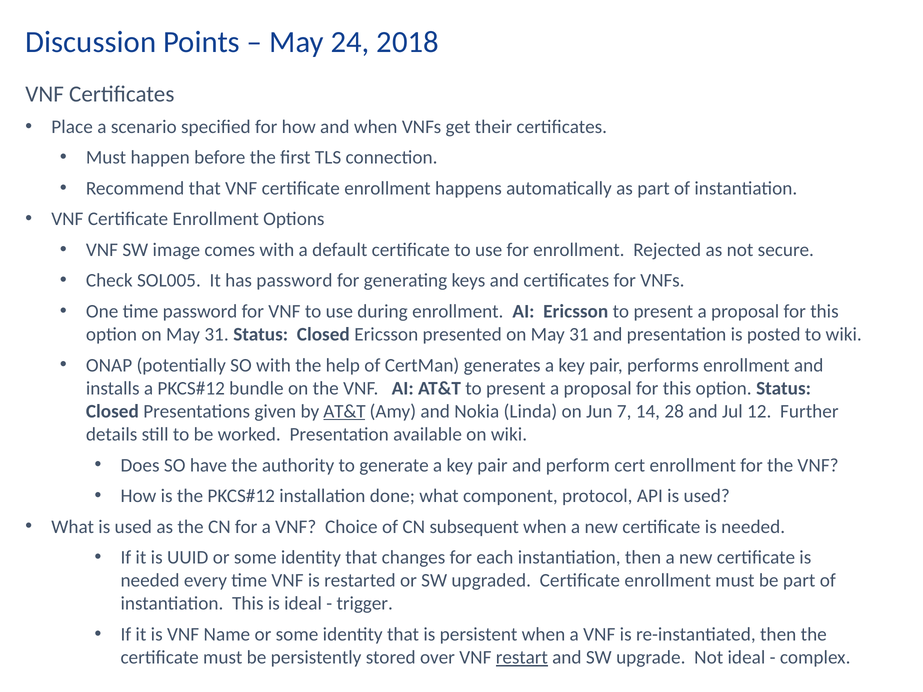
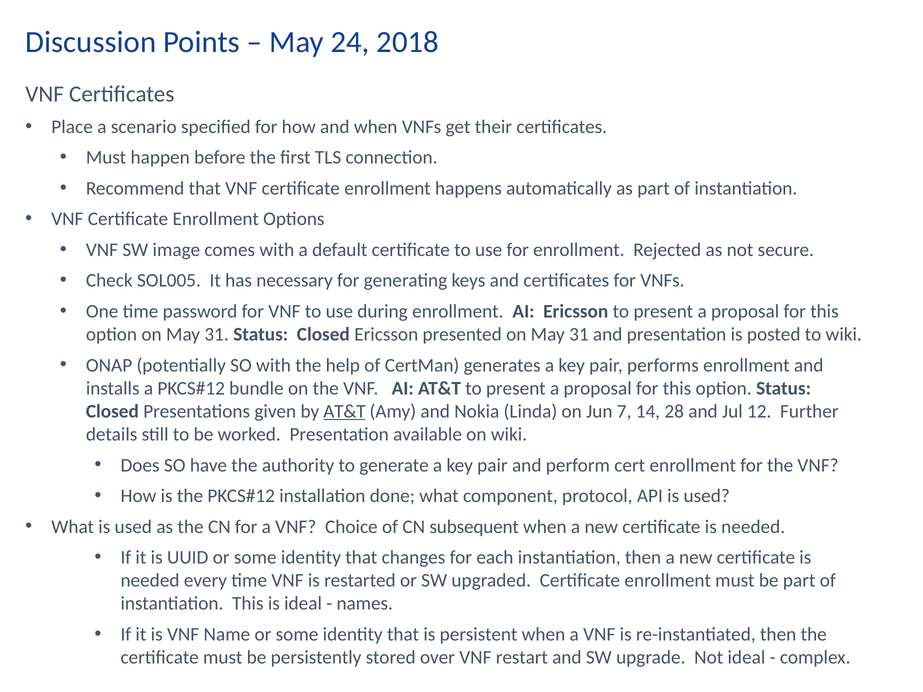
has password: password -> necessary
trigger: trigger -> names
restart underline: present -> none
